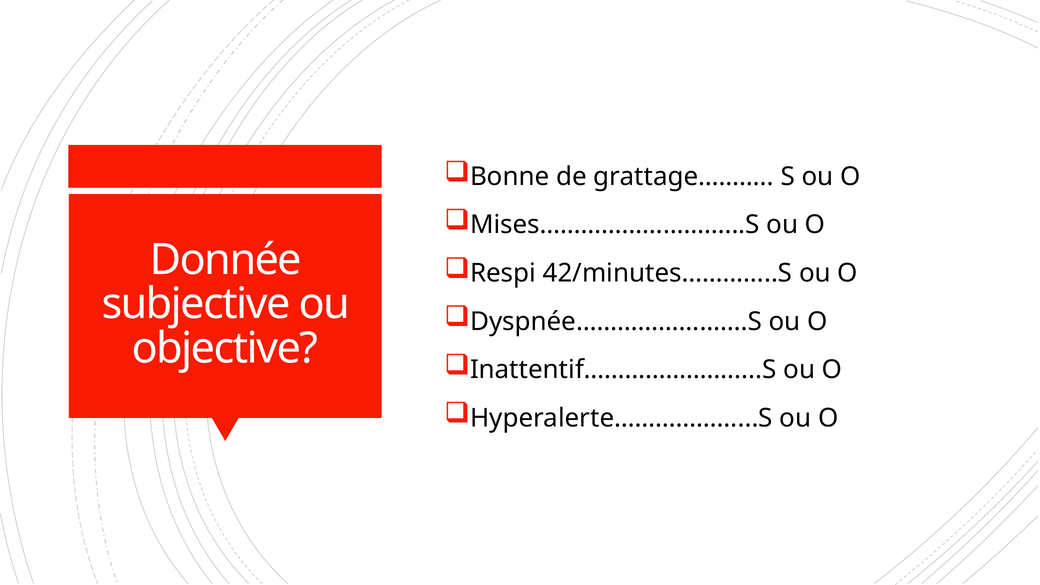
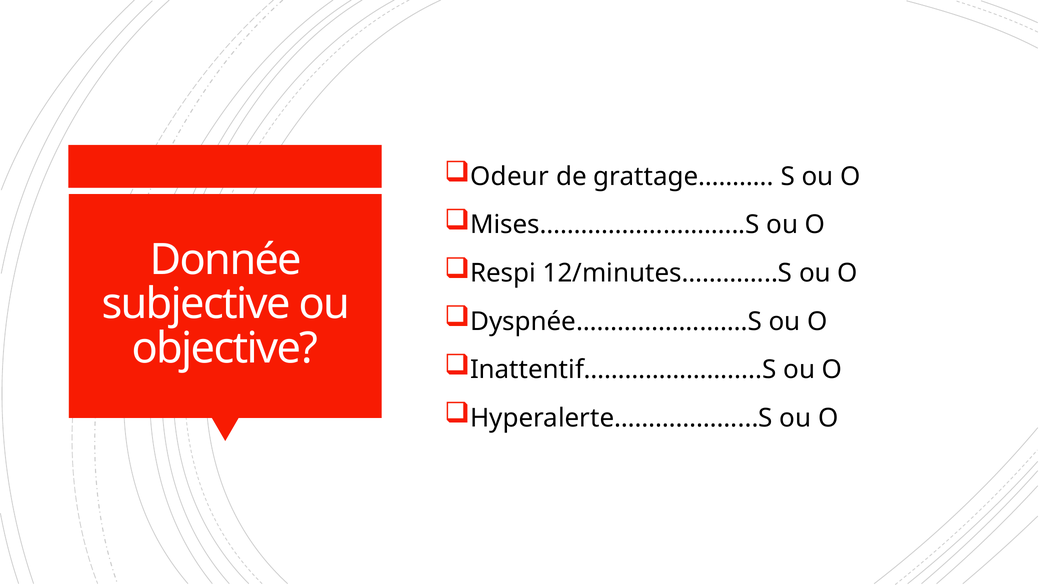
Bonne: Bonne -> Odeur
42/minutes…………..S: 42/minutes…………..S -> 12/minutes…………..S
